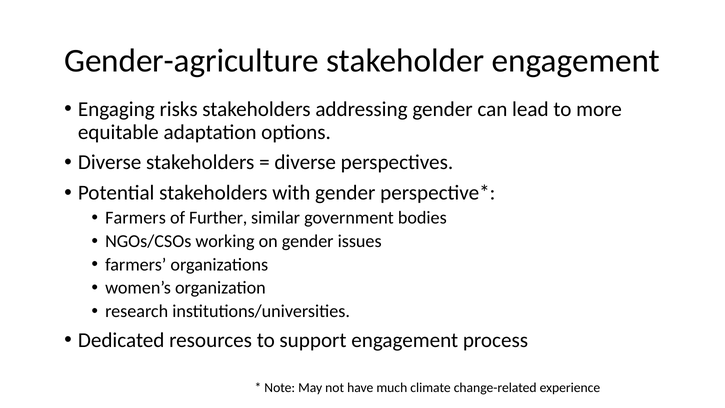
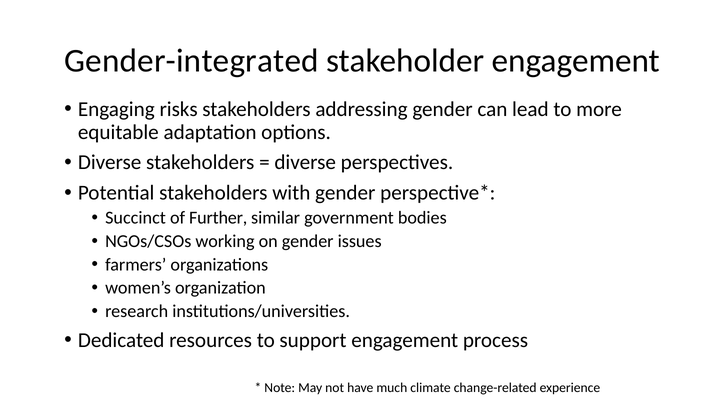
Gender-agriculture: Gender-agriculture -> Gender-integrated
Farmers at (135, 218): Farmers -> Succinct
